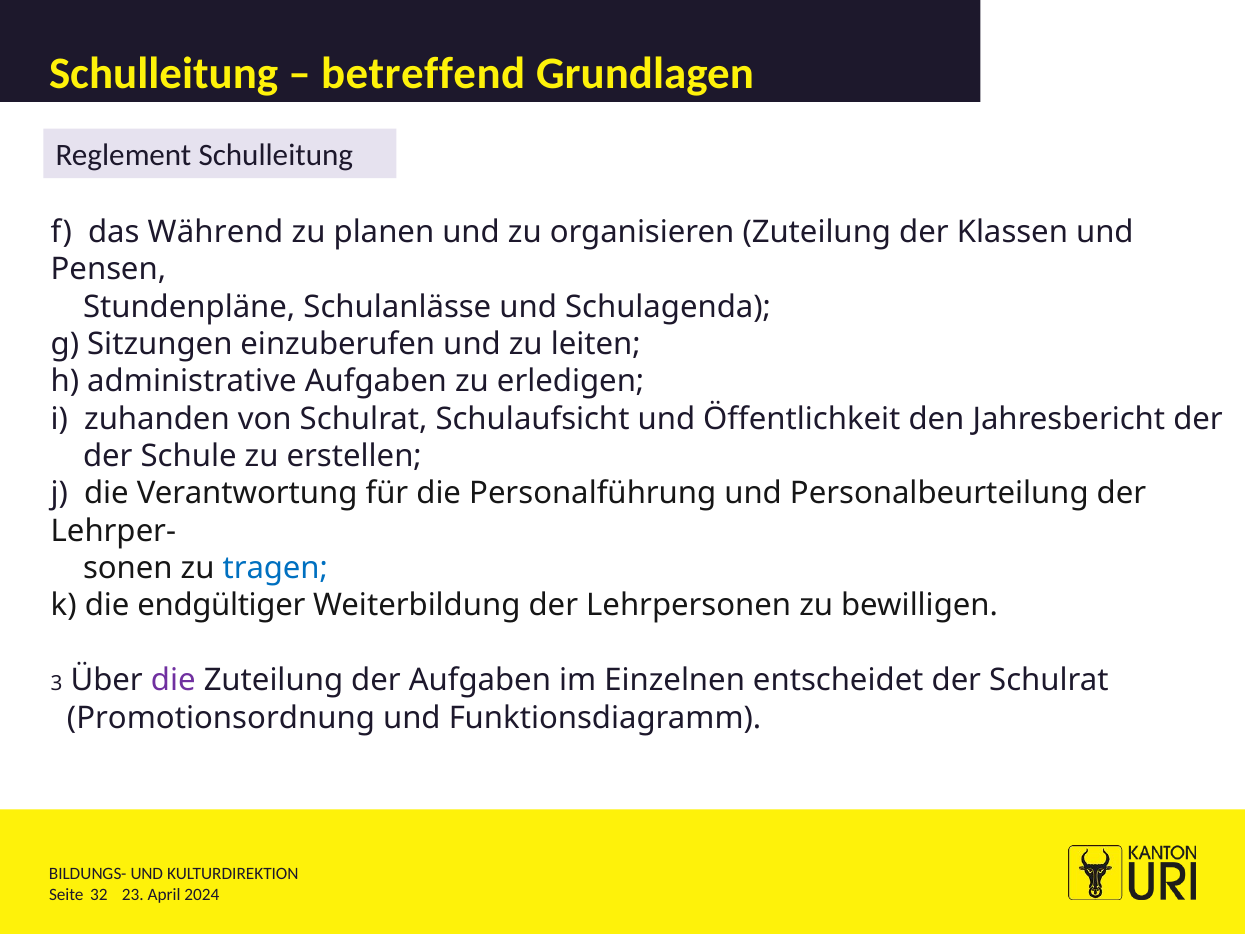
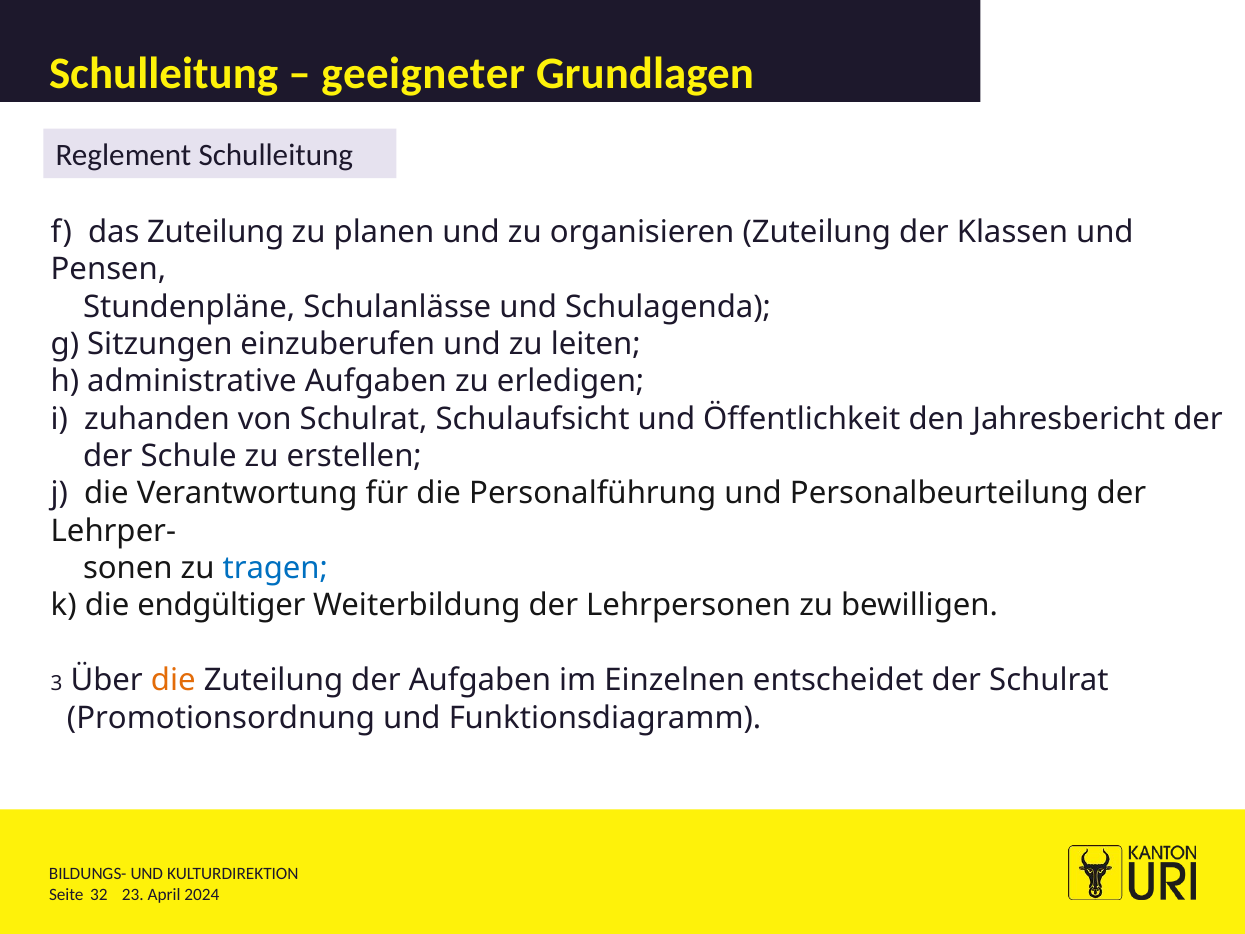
betreffend: betreffend -> geeigneter
das Während: Während -> Zuteilung
die at (173, 680) colour: purple -> orange
